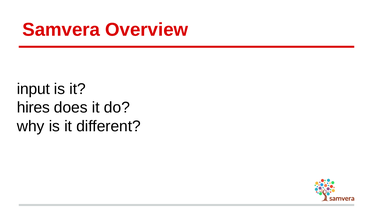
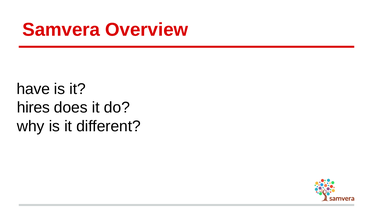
input: input -> have
